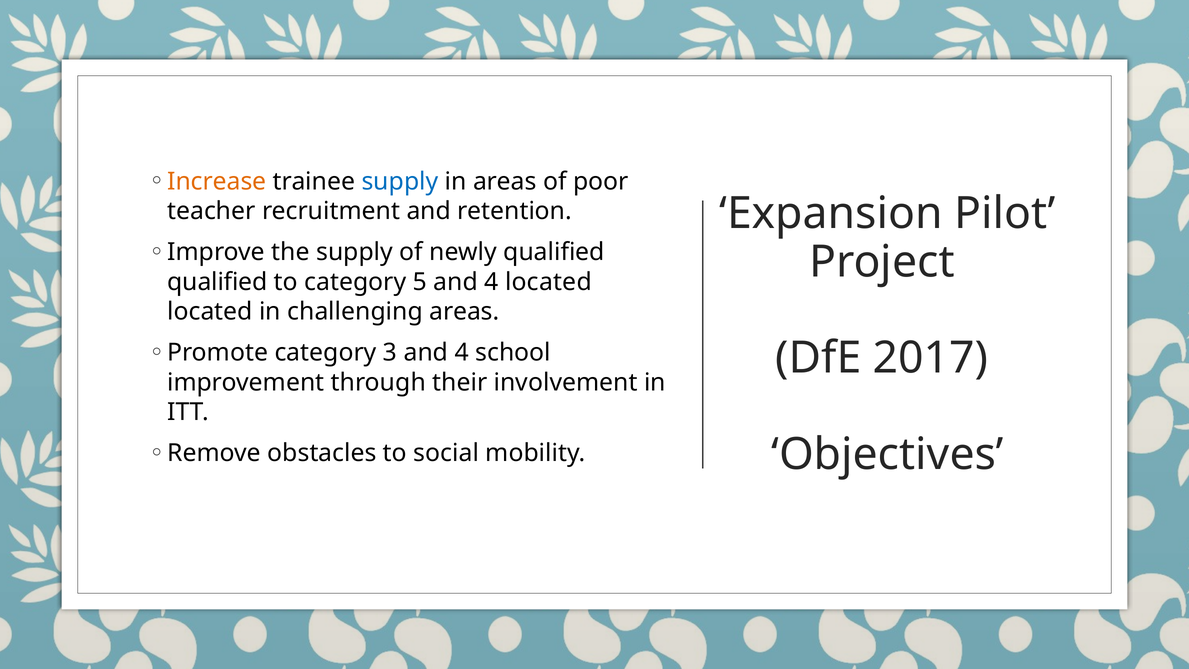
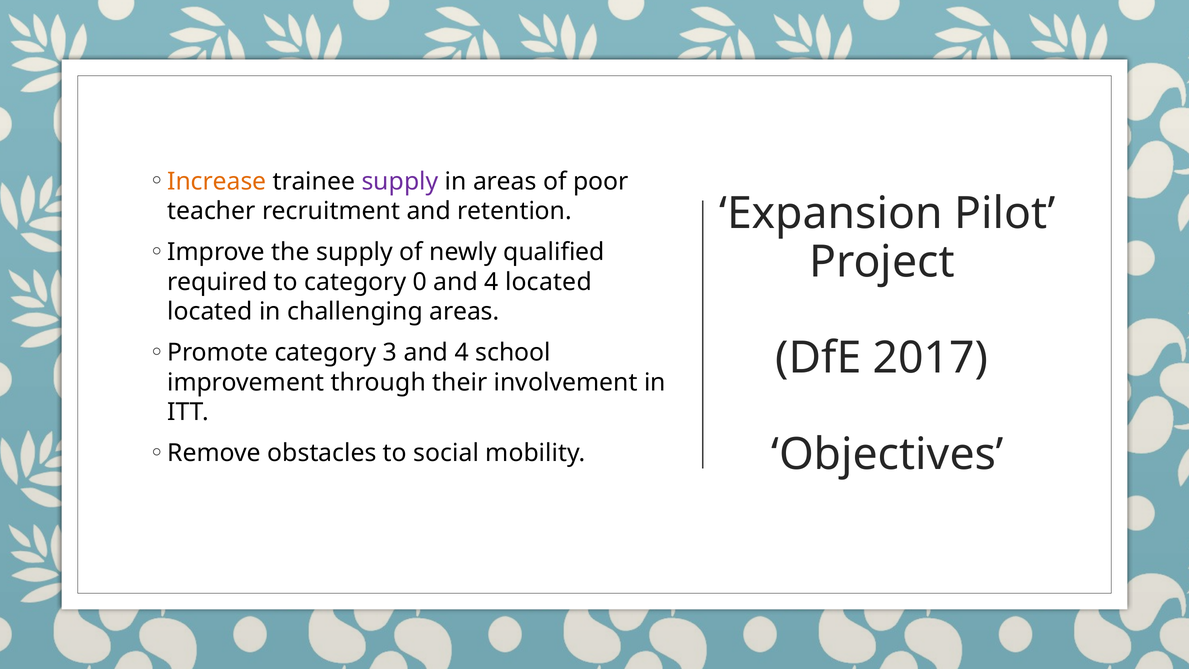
supply at (400, 181) colour: blue -> purple
qualified at (217, 282): qualified -> required
5: 5 -> 0
